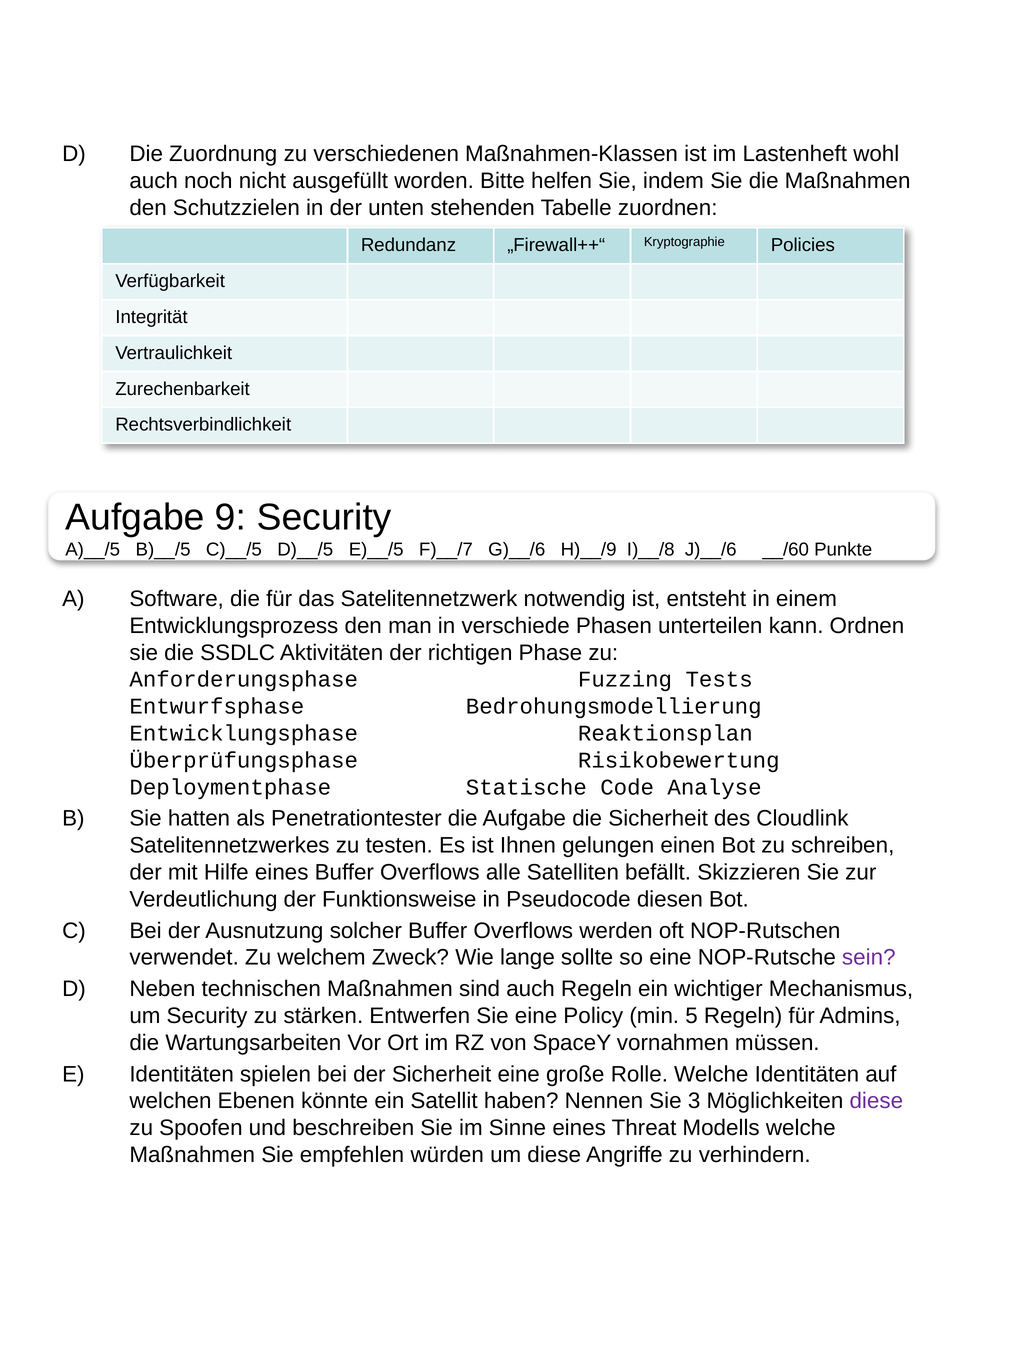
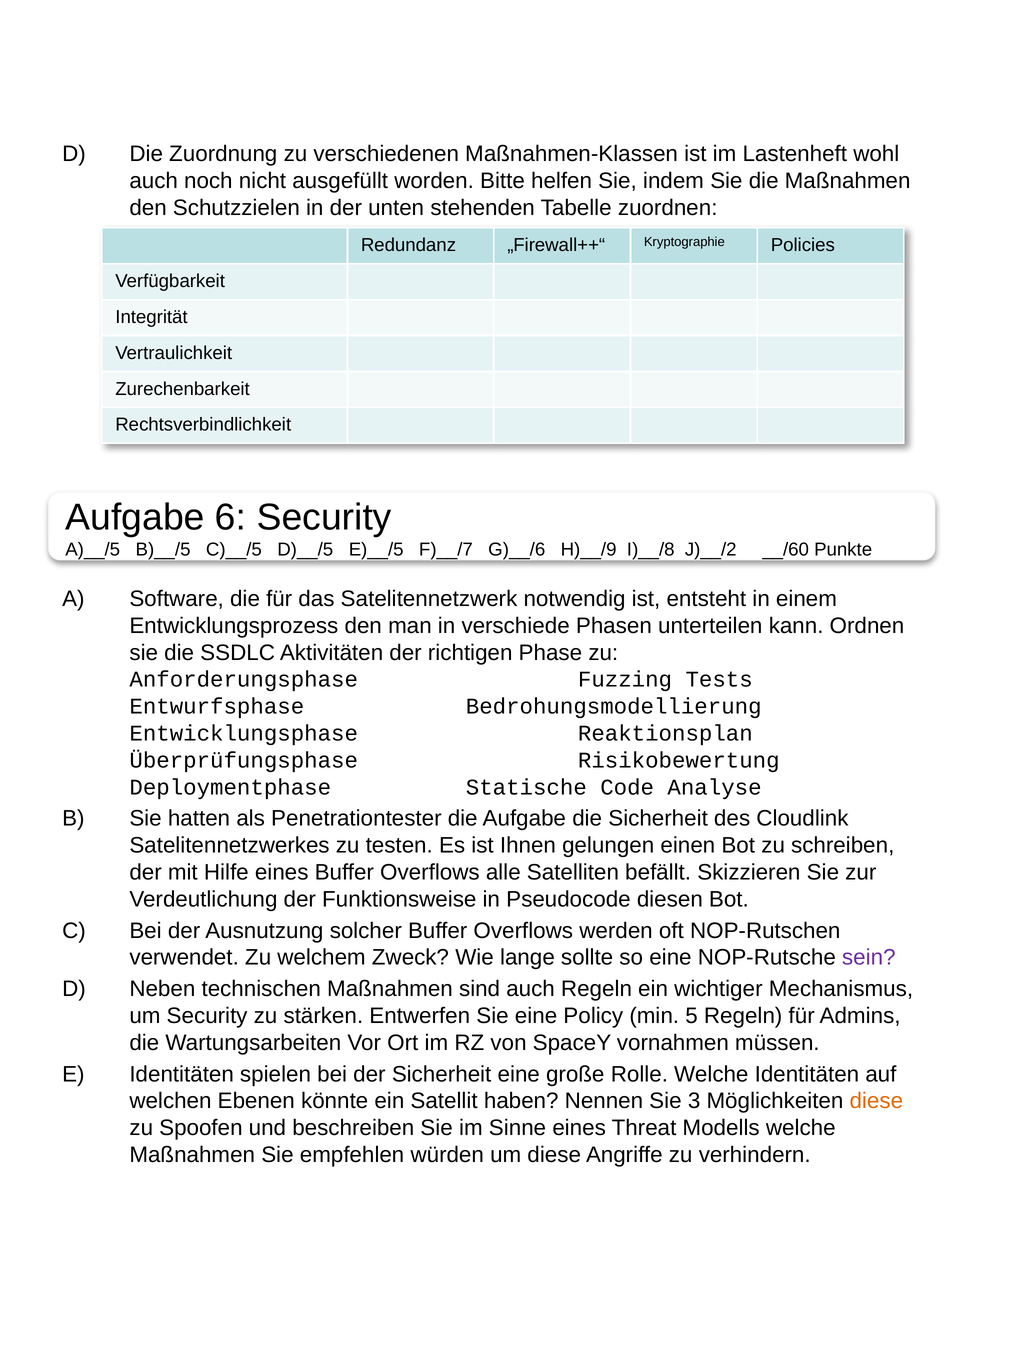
9: 9 -> 6
J)__/6: J)__/6 -> J)__/2
diese at (876, 1101) colour: purple -> orange
